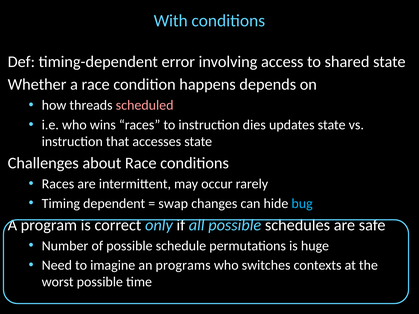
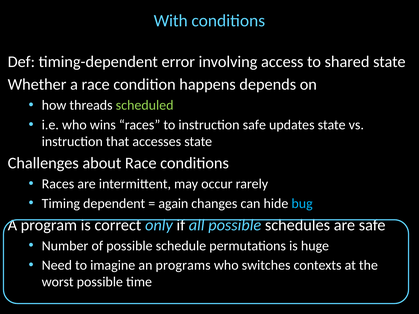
scheduled colour: pink -> light green
instruction dies: dies -> safe
swap: swap -> again
